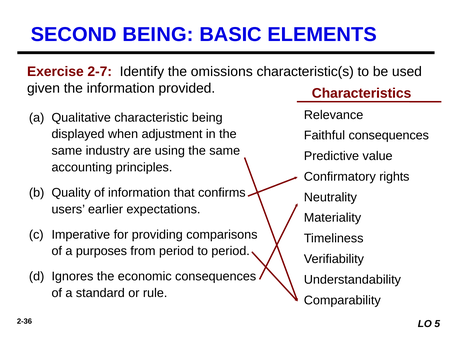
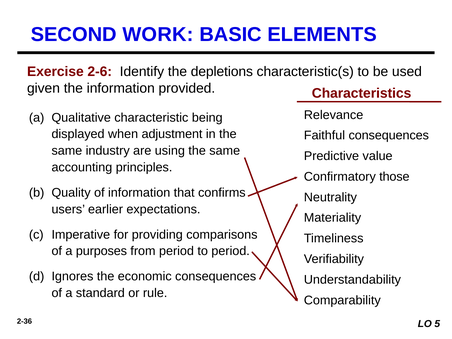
SECOND BEING: BEING -> WORK
2-7: 2-7 -> 2-6
omissions: omissions -> depletions
rights: rights -> those
